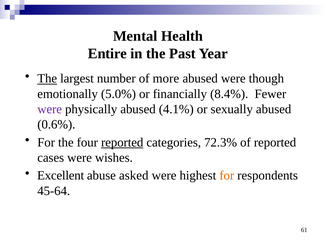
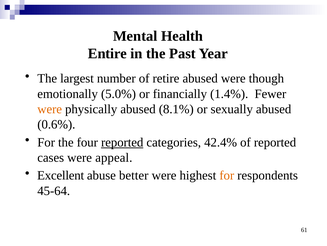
The at (47, 78) underline: present -> none
more: more -> retire
8.4%: 8.4% -> 1.4%
were at (50, 109) colour: purple -> orange
4.1%: 4.1% -> 8.1%
72.3%: 72.3% -> 42.4%
wishes: wishes -> appeal
asked: asked -> better
